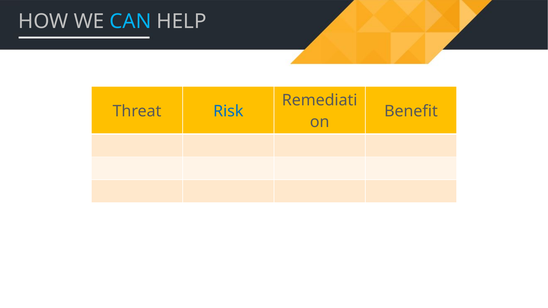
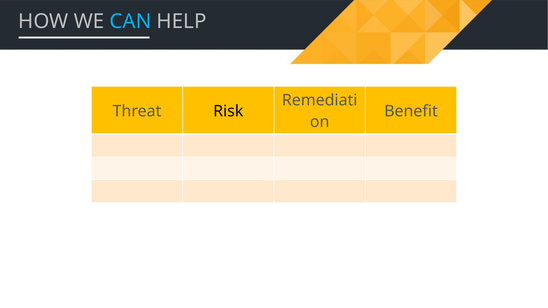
Risk colour: blue -> black
